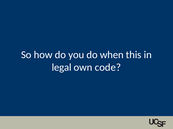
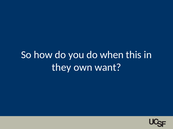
legal: legal -> they
code: code -> want
